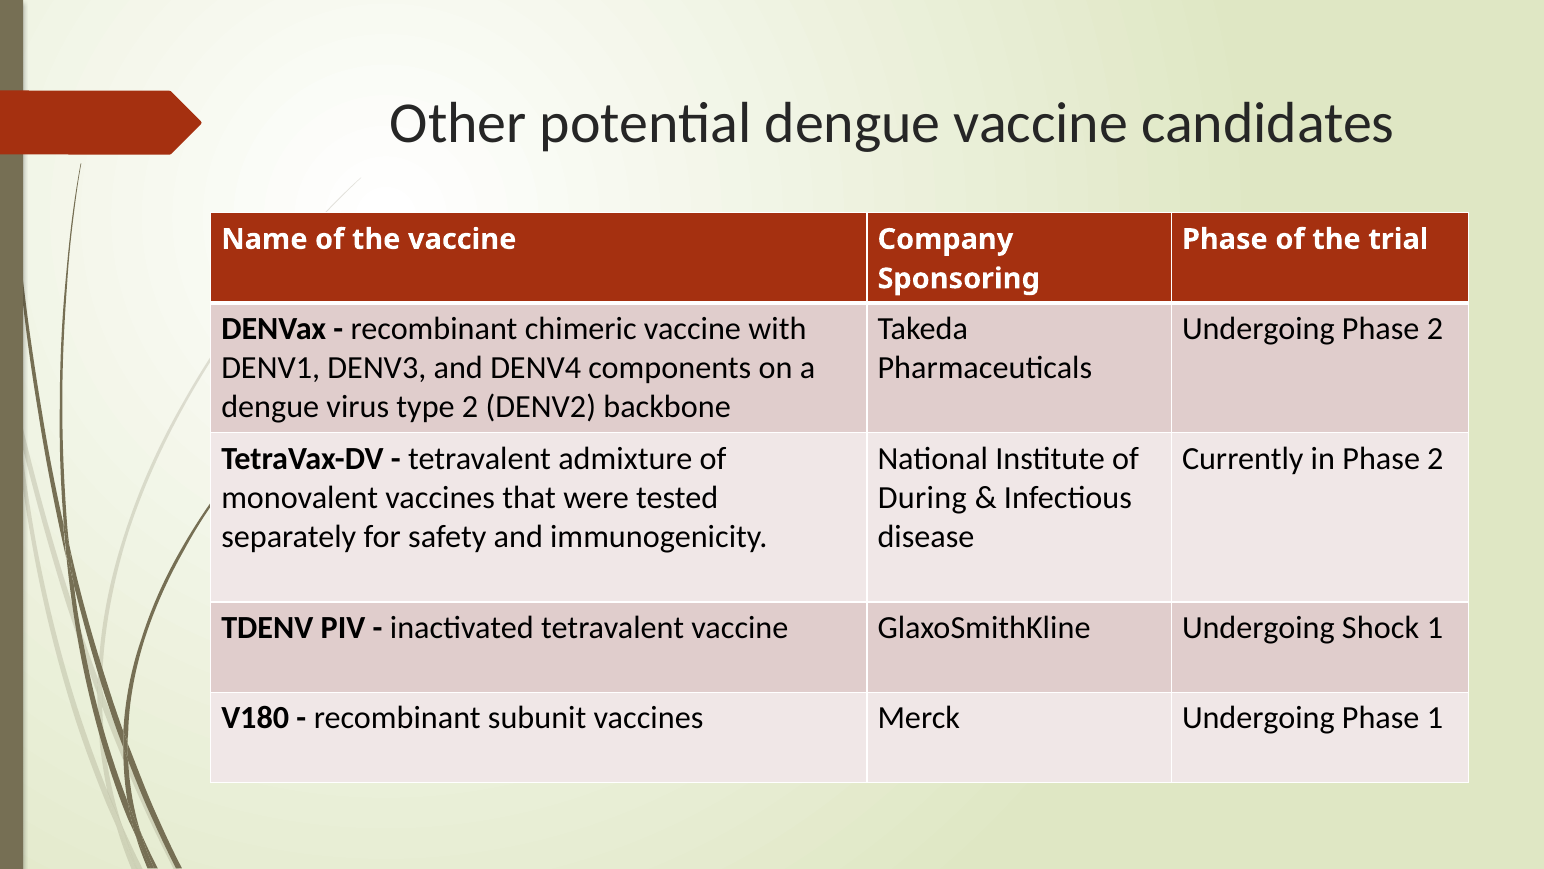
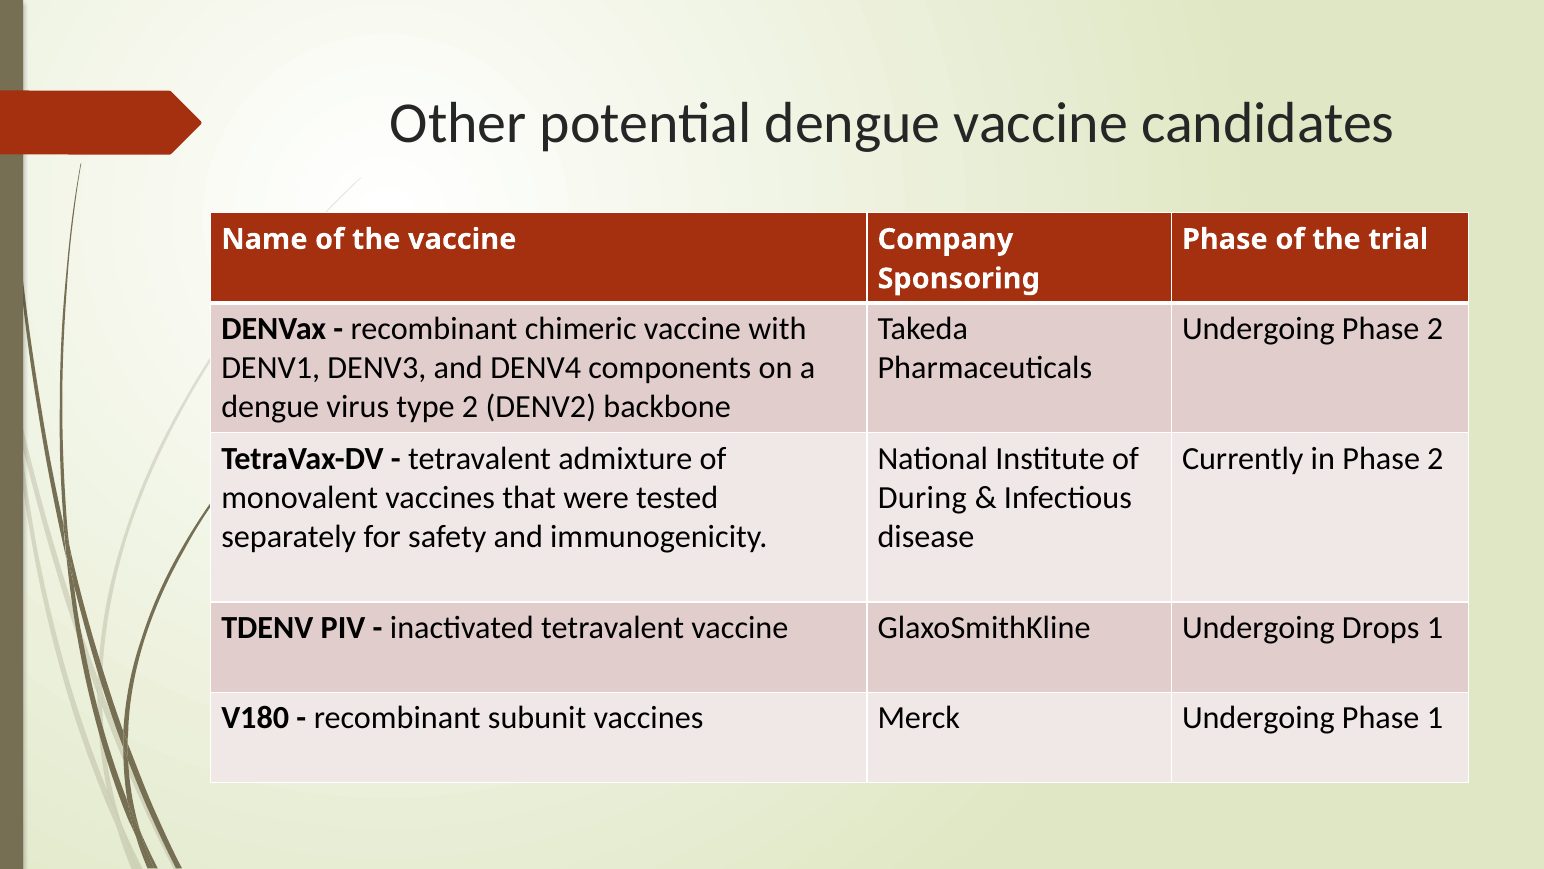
Shock: Shock -> Drops
